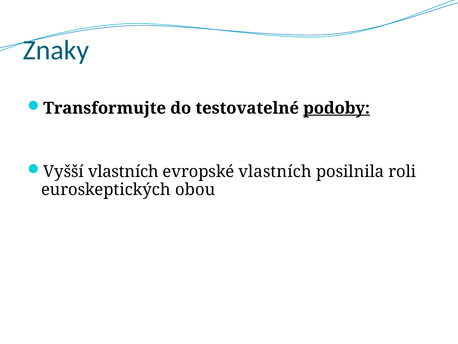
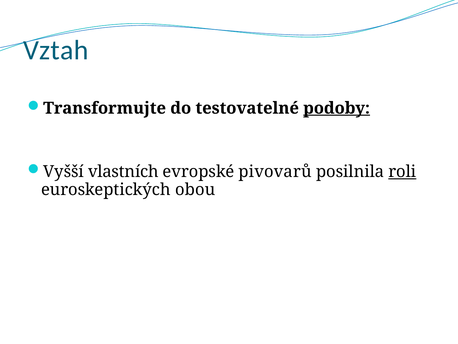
Znaky: Znaky -> Vztah
evropské vlastních: vlastních -> pivovarů
roli underline: none -> present
